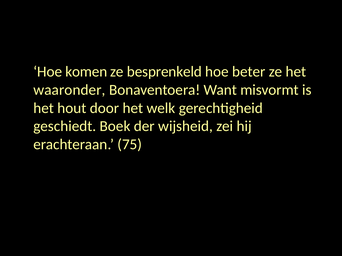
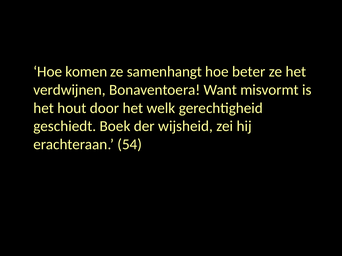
besprenkeld: besprenkeld -> samenhangt
waaronder: waaronder -> verdwijnen
75: 75 -> 54
